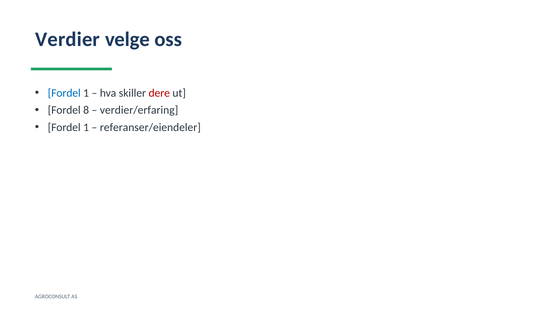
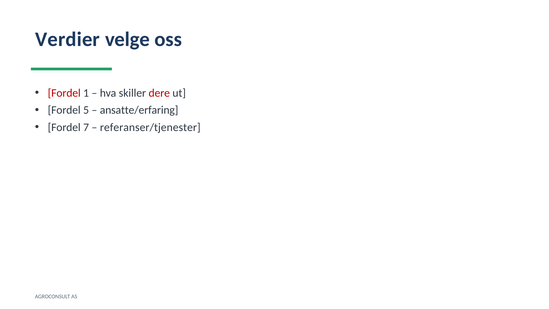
Fordel at (64, 93) colour: blue -> red
8: 8 -> 5
verdier/erfaring: verdier/erfaring -> ansatte/erfaring
1 at (86, 127): 1 -> 7
referanser/eiendeler: referanser/eiendeler -> referanser/tjenester
